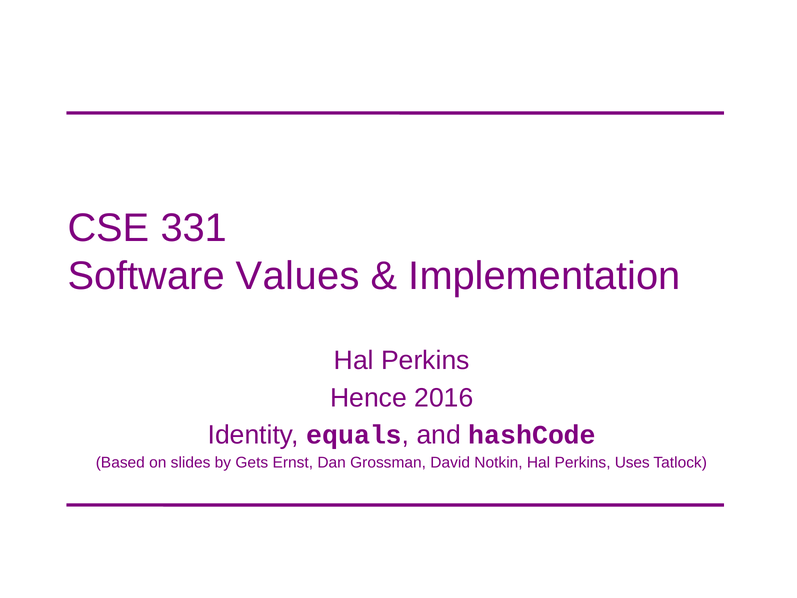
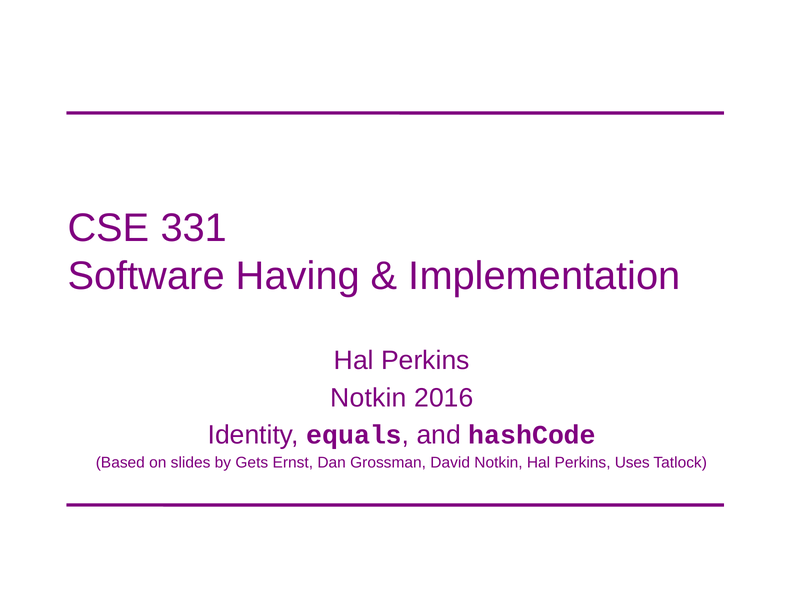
Values: Values -> Having
Hence at (369, 398): Hence -> Notkin
